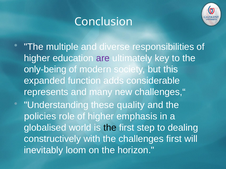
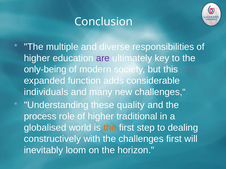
represents: represents -> individuals
policies: policies -> process
emphasis: emphasis -> traditional
the at (110, 128) colour: black -> orange
